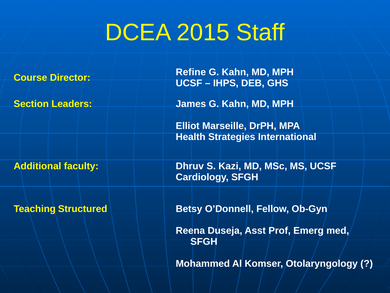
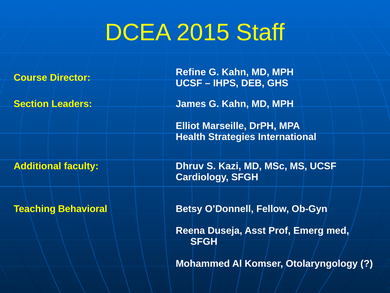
Structured: Structured -> Behavioral
